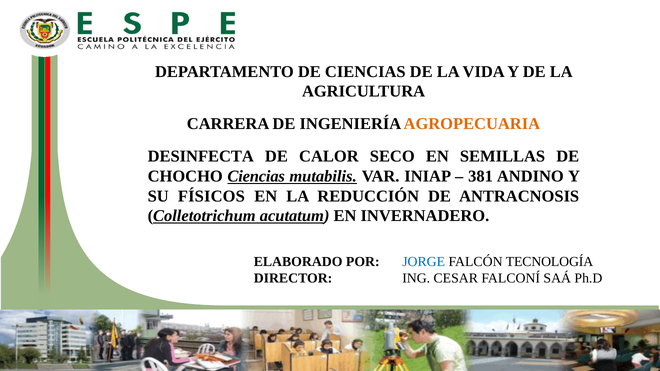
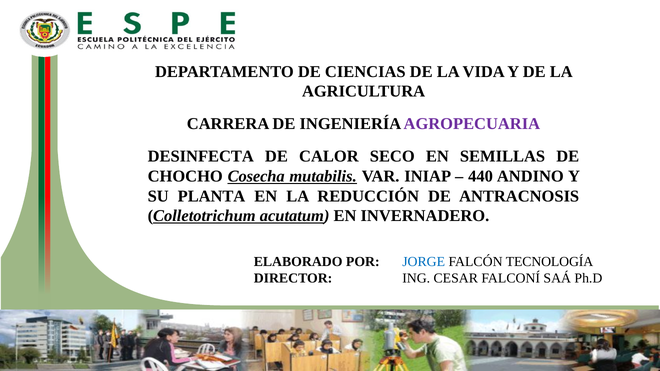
AGROPECUARIA colour: orange -> purple
CHOCHO Ciencias: Ciencias -> Cosecha
381: 381 -> 440
FÍSICOS: FÍSICOS -> PLANTA
